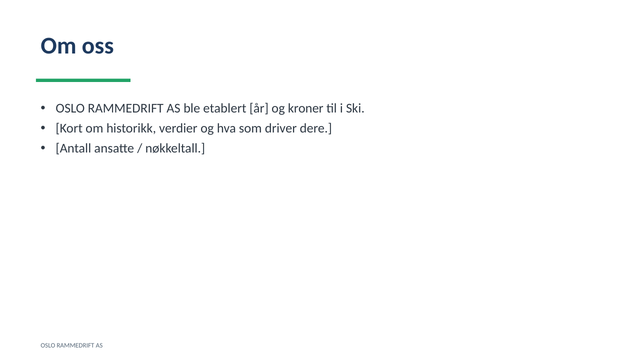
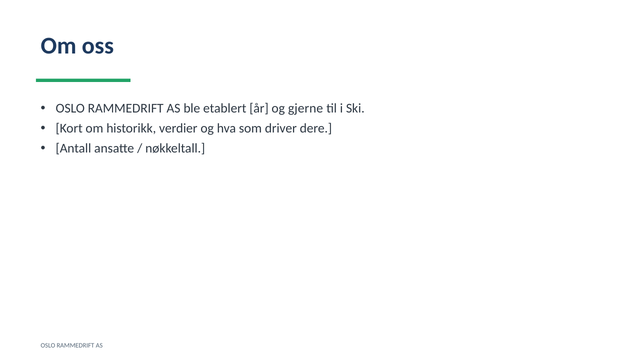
kroner: kroner -> gjerne
